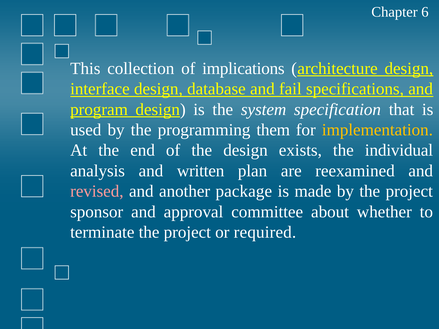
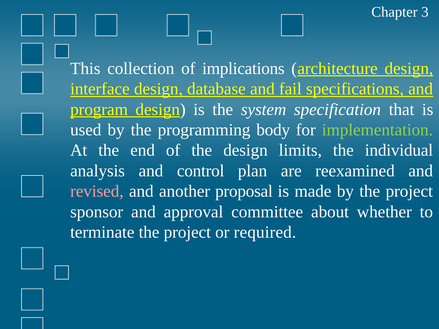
6: 6 -> 3
them: them -> body
implementation colour: yellow -> light green
exists: exists -> limits
written: written -> control
package: package -> proposal
